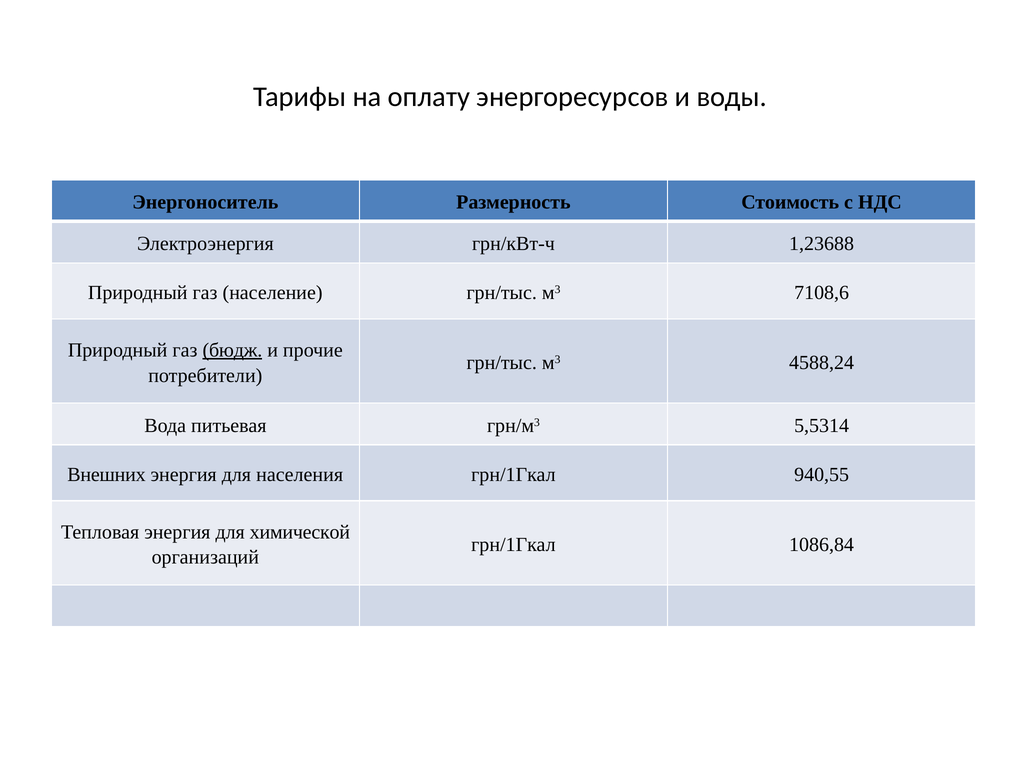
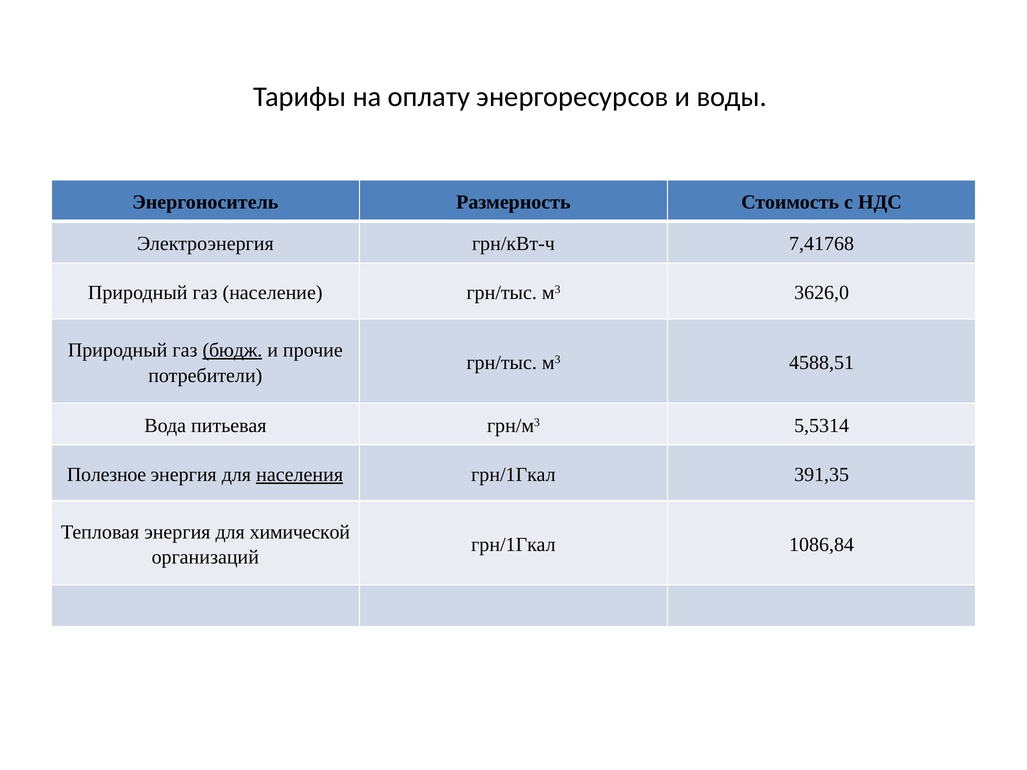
1,23688: 1,23688 -> 7,41768
7108,6: 7108,6 -> 3626,0
4588,24: 4588,24 -> 4588,51
Внешних: Внешних -> Полезное
населения underline: none -> present
940,55: 940,55 -> 391,35
